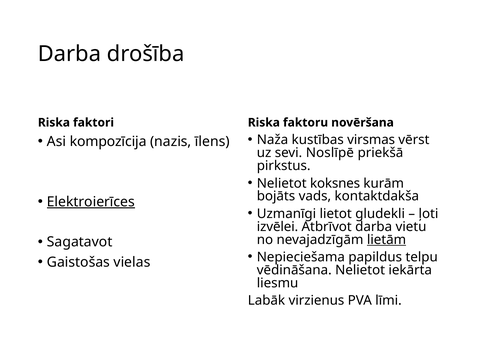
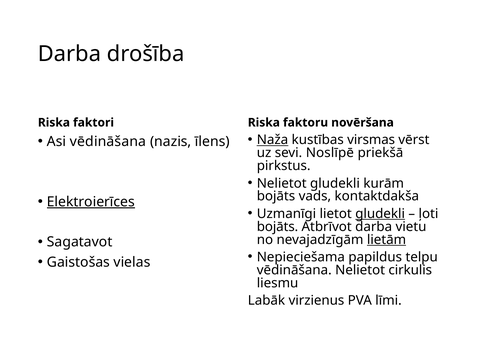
Naža underline: none -> present
Asi kompozīcija: kompozīcija -> vēdināšana
Nelietot koksnes: koksnes -> gludekli
gludekli at (380, 214) underline: none -> present
izvēlei at (277, 227): izvēlei -> bojāts
iekārta: iekārta -> cirkulis
